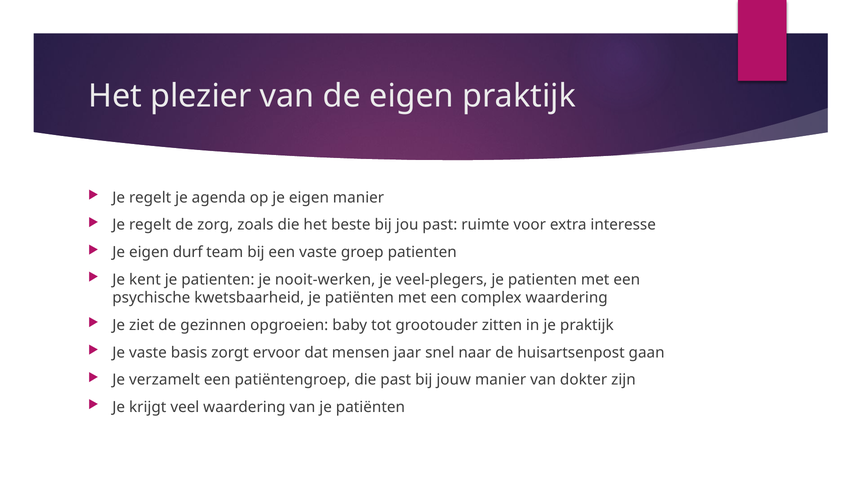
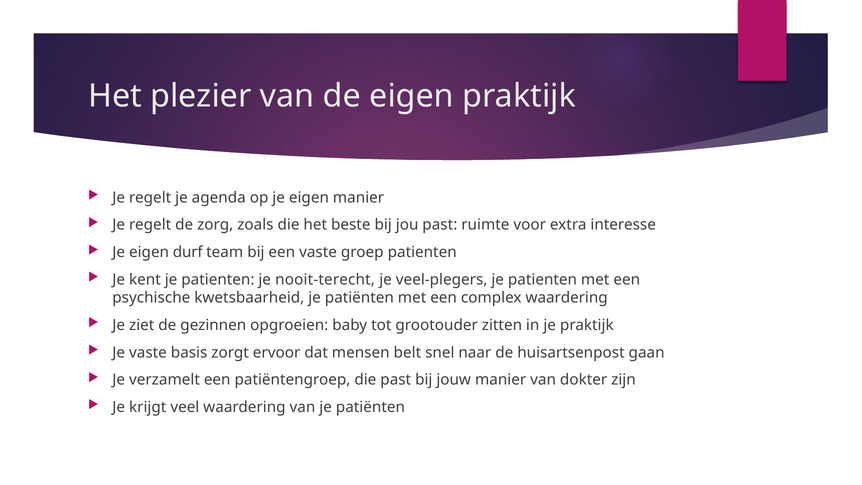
nooit-werken: nooit-werken -> nooit-terecht
jaar: jaar -> belt
